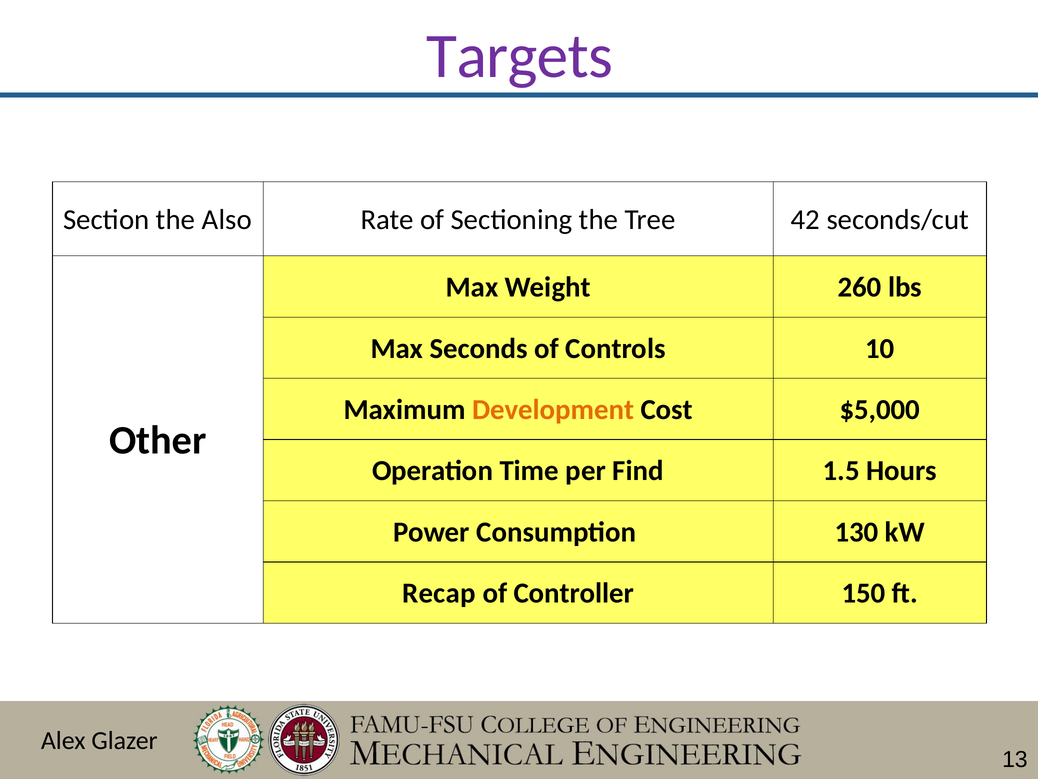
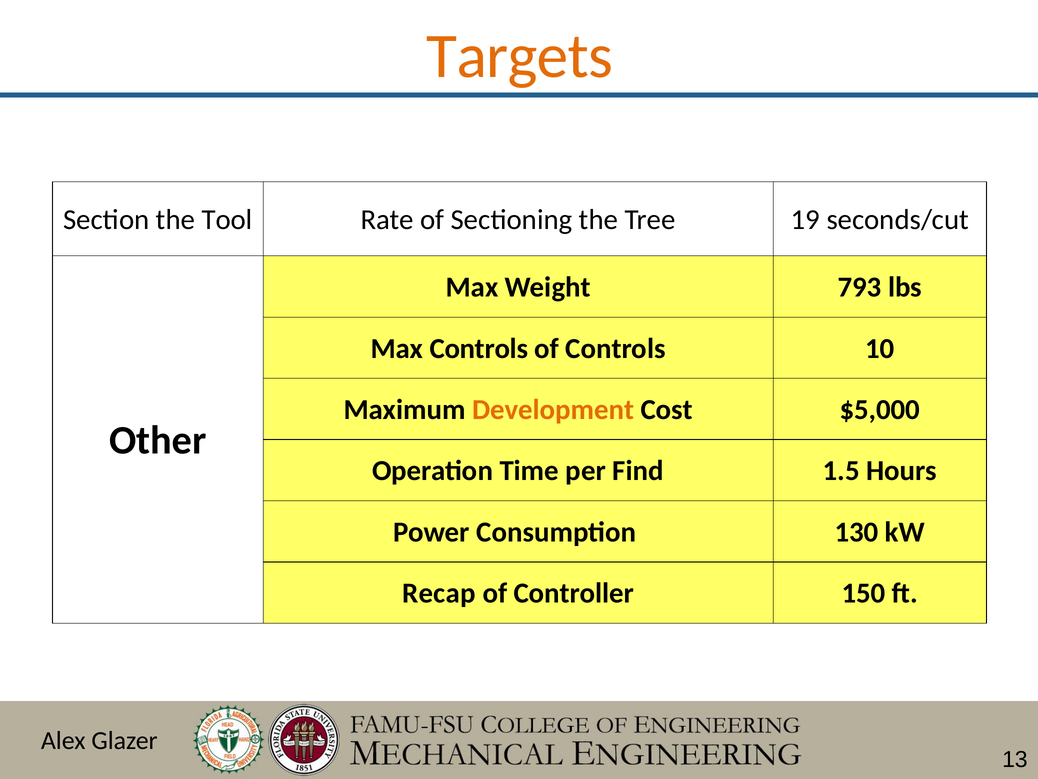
Targets colour: purple -> orange
Also: Also -> Tool
42: 42 -> 19
260: 260 -> 793
Max Seconds: Seconds -> Controls
